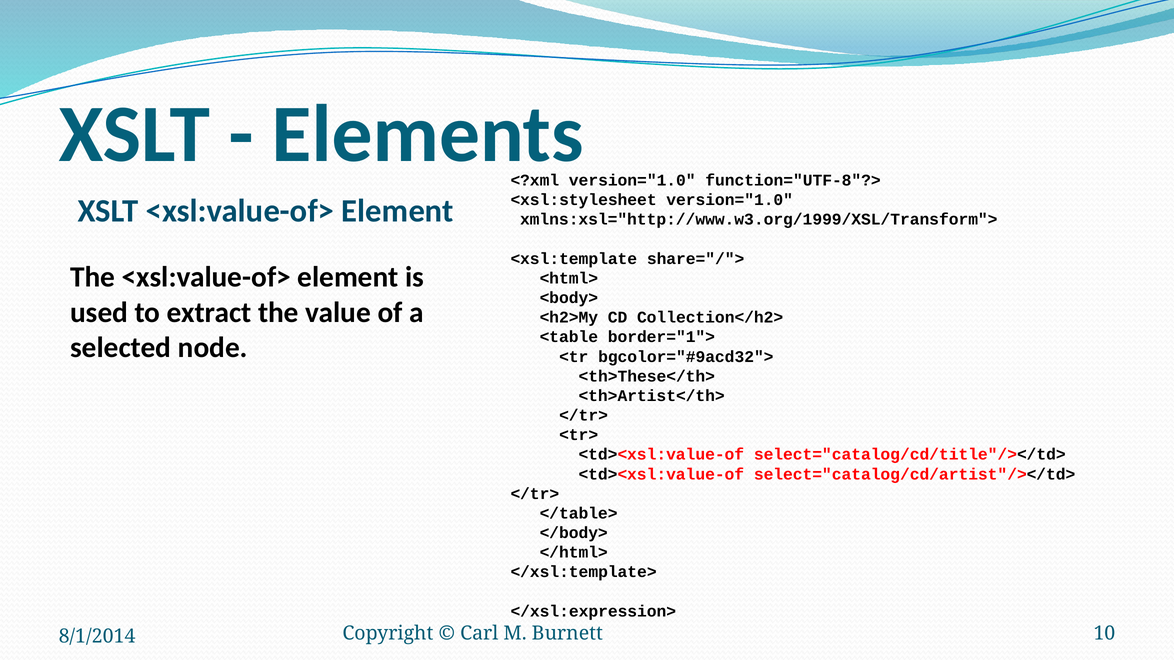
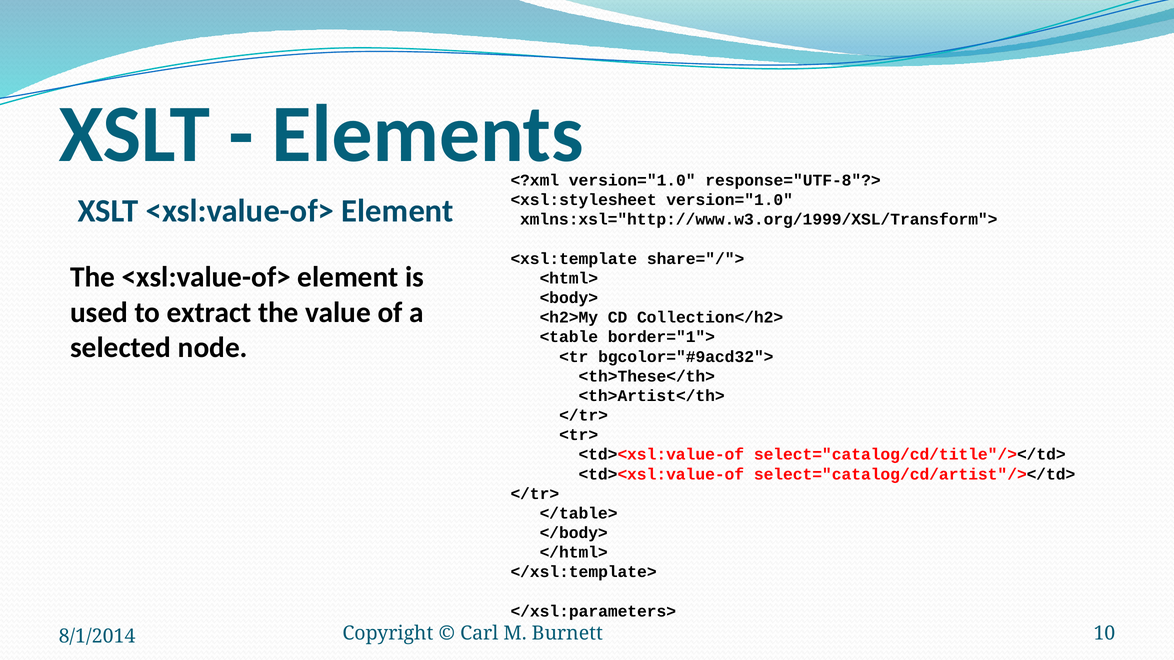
function="UTF-8"?>: function="UTF-8"?> -> response="UTF-8"?>
</xsl:expression>: </xsl:expression> -> </xsl:parameters>
